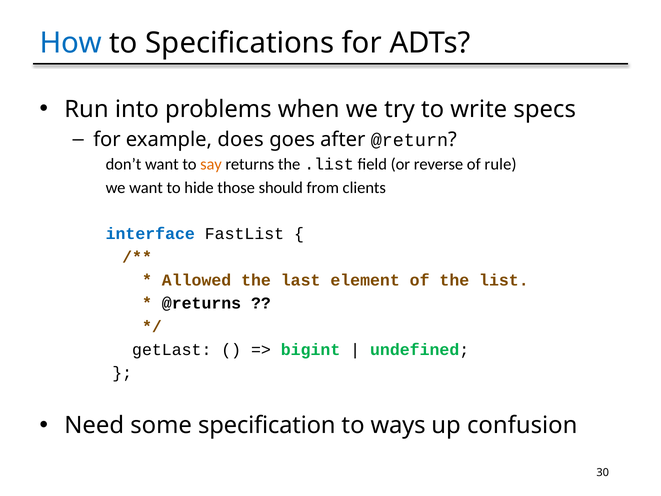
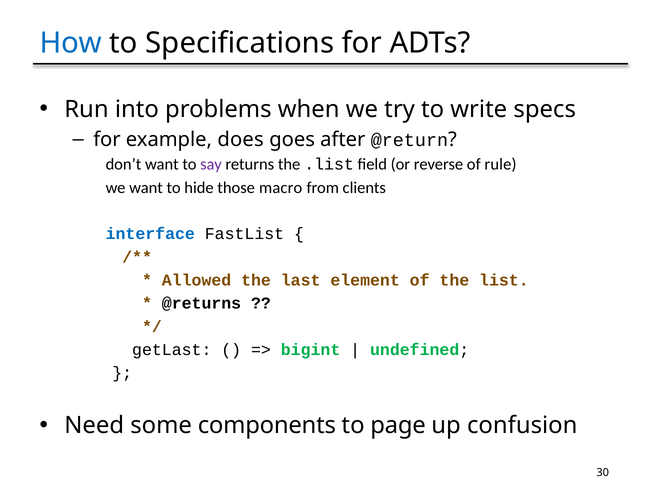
say colour: orange -> purple
should: should -> macro
specification: specification -> components
ways: ways -> page
